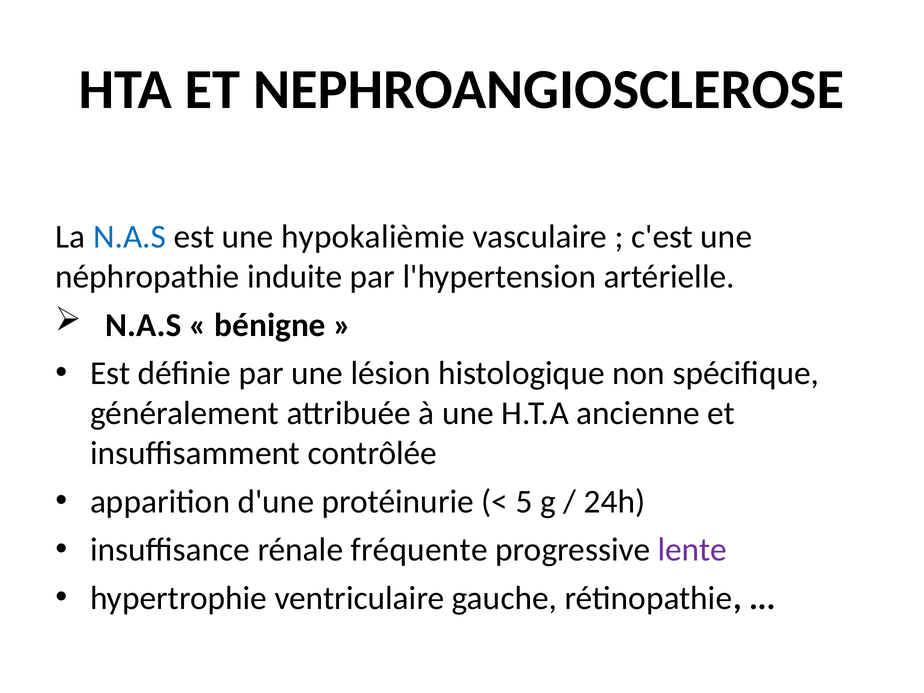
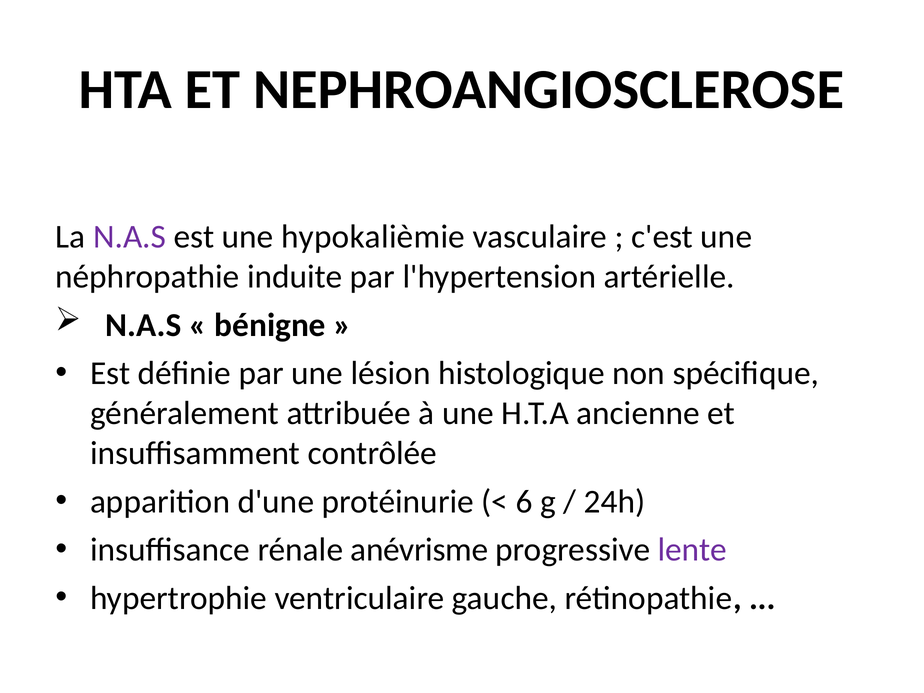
N.A.S at (130, 237) colour: blue -> purple
5: 5 -> 6
fréquente: fréquente -> anévrisme
